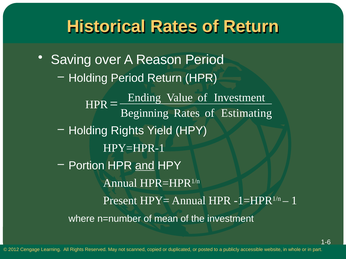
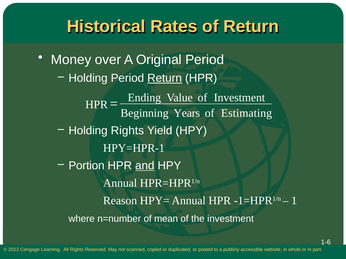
Saving: Saving -> Money
Reason: Reason -> Original
Return at (165, 78) underline: none -> present
Rates at (187, 113): Rates -> Years
Present: Present -> Reason
